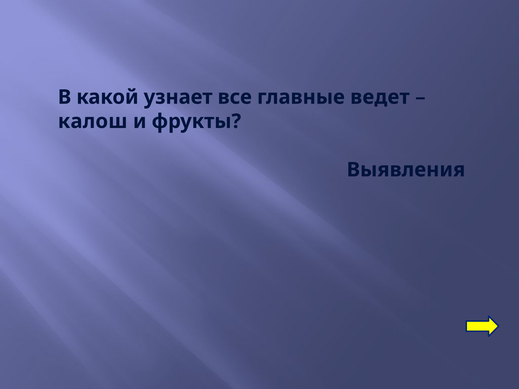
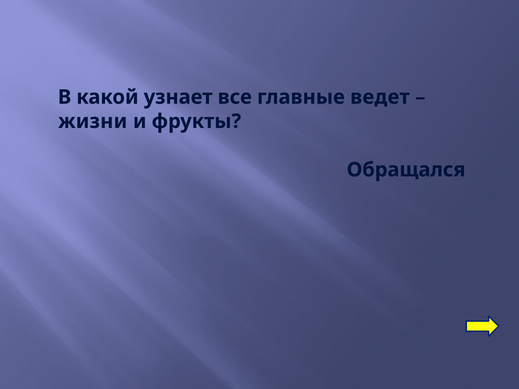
калош: калош -> жизни
Выявления: Выявления -> Обращался
